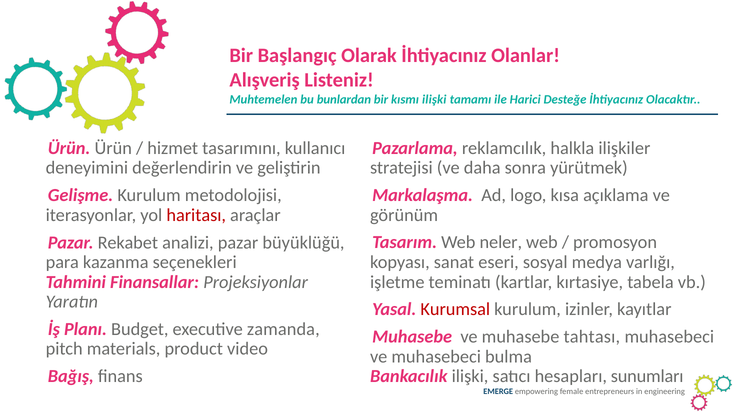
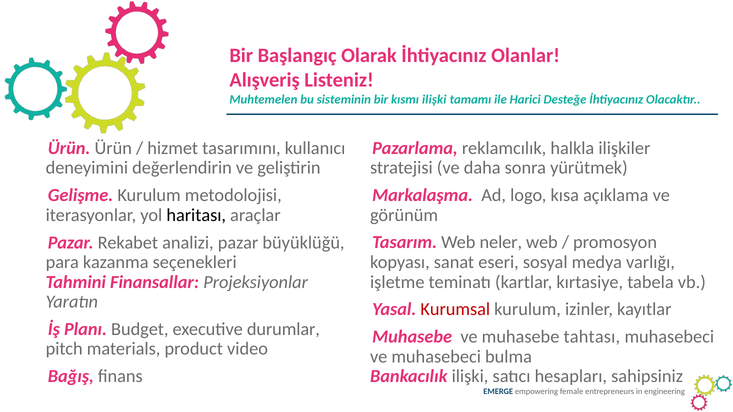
bunlardan: bunlardan -> sisteminin
haritası colour: red -> black
zamanda: zamanda -> durumlar
sunumları: sunumları -> sahipsiniz
